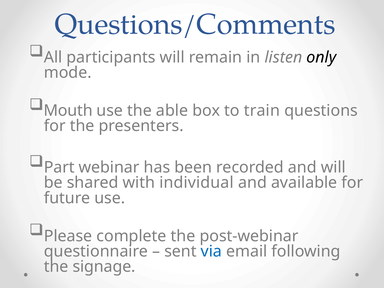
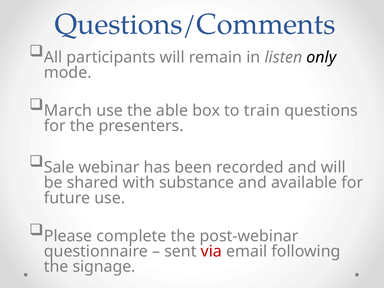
Mouth: Mouth -> March
Part: Part -> Sale
individual: individual -> substance
via colour: blue -> red
